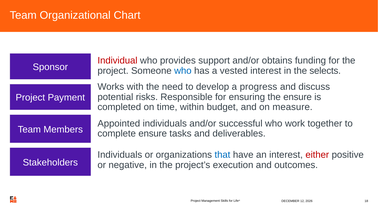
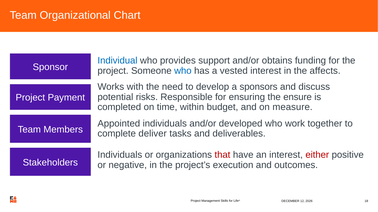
Individual colour: red -> blue
selects: selects -> affects
progress: progress -> sponsors
successful: successful -> developed
complete ensure: ensure -> deliver
that colour: blue -> red
